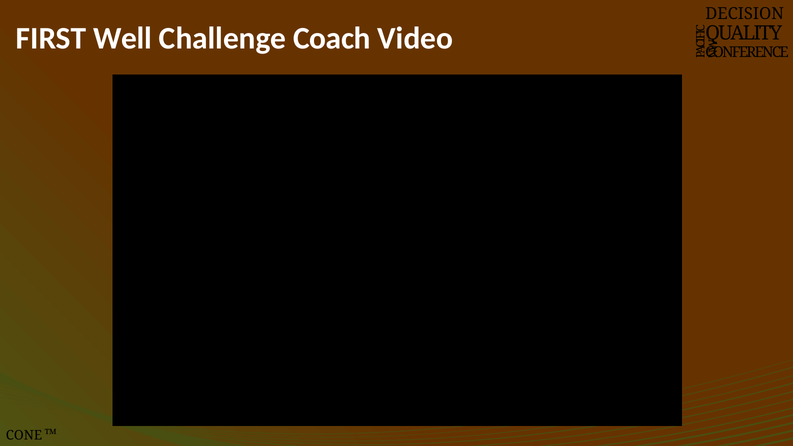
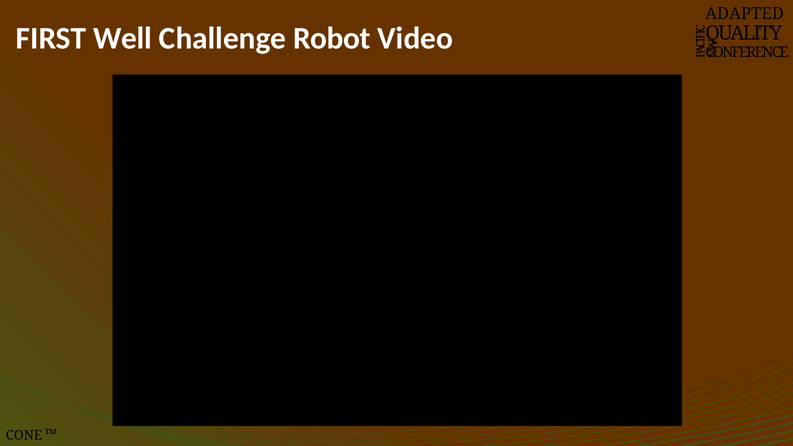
DECISION: DECISION -> ADAPTED
Coach: Coach -> Robot
